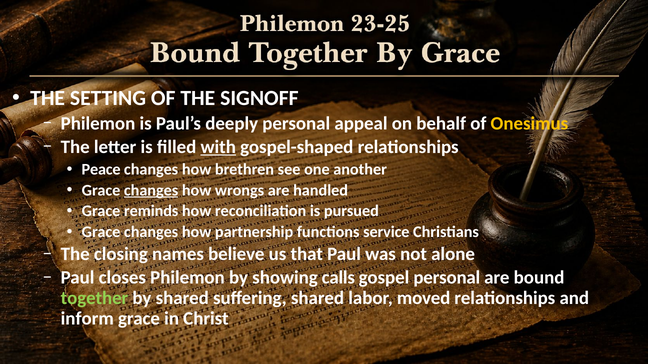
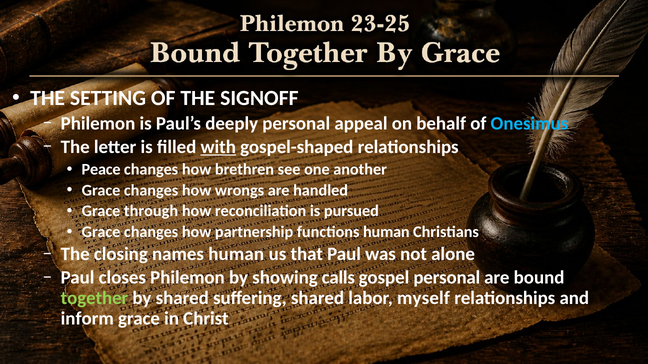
Onesimus colour: yellow -> light blue
changes at (151, 190) underline: present -> none
reminds: reminds -> through
functions service: service -> human
names believe: believe -> human
moved: moved -> myself
